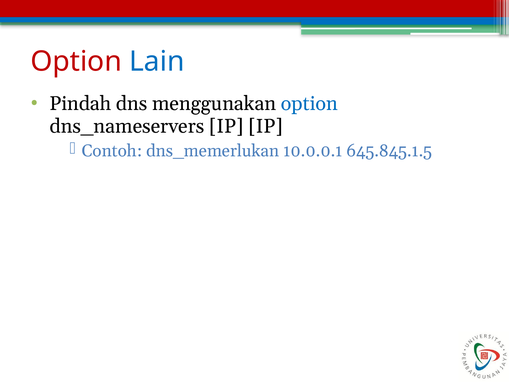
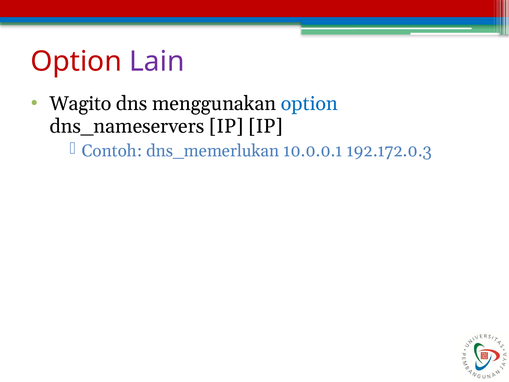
Lain colour: blue -> purple
Pindah: Pindah -> Wagito
645.845.1.5: 645.845.1.5 -> 192.172.0.3
